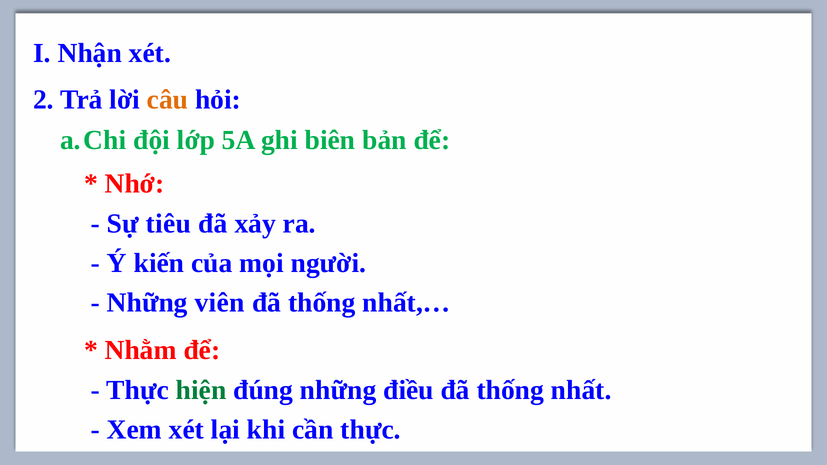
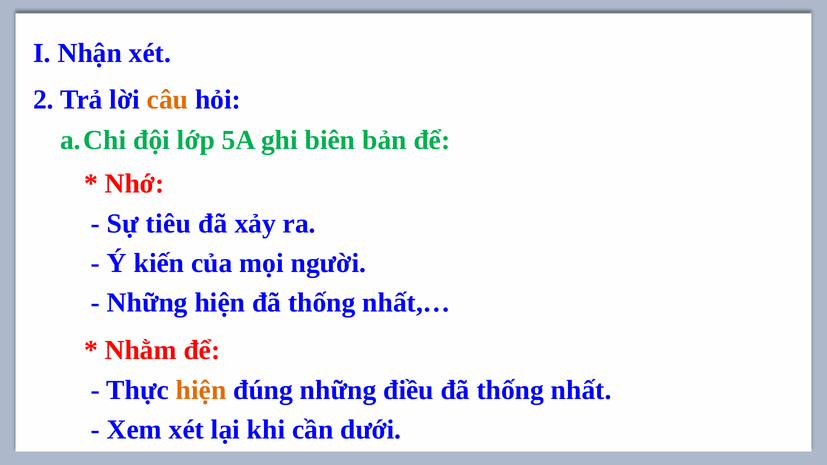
Những viên: viên -> hiện
hiện at (201, 390) colour: green -> orange
cần thực: thực -> dưới
